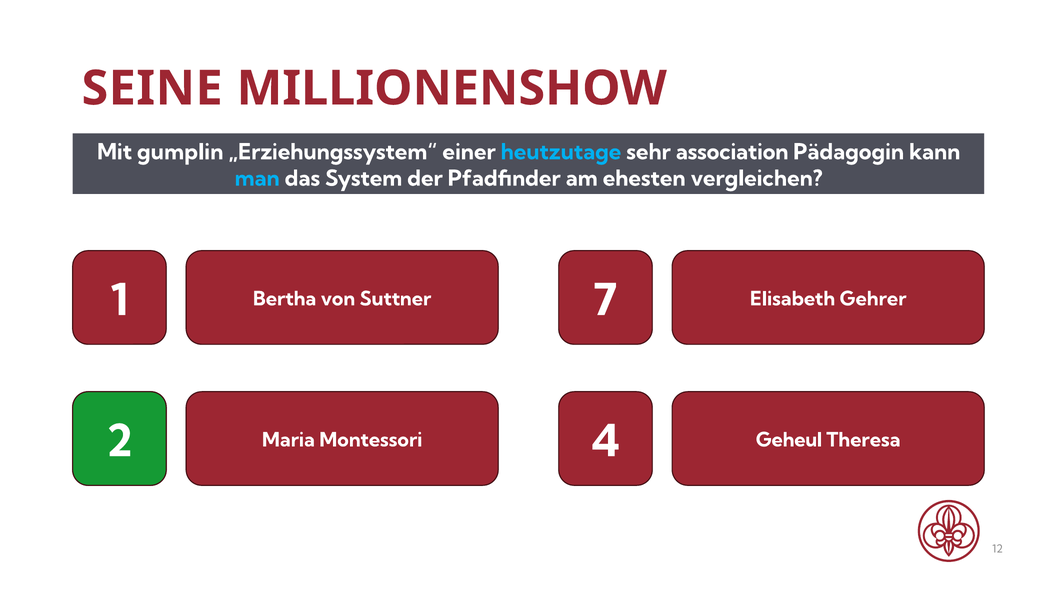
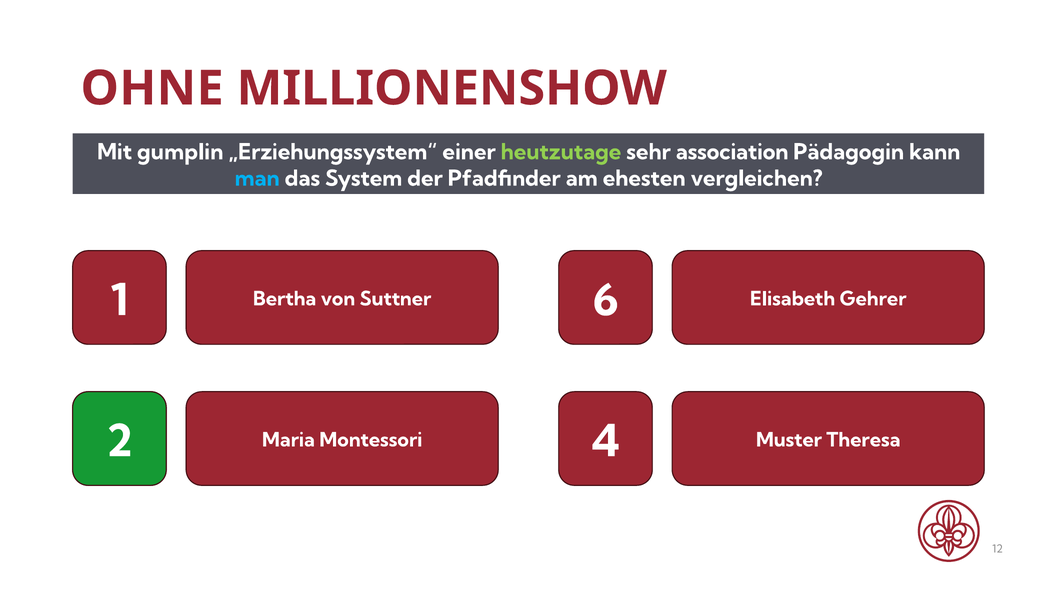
SEINE: SEINE -> OHNE
heutzutage colour: light blue -> light green
7: 7 -> 6
Geheul: Geheul -> Muster
